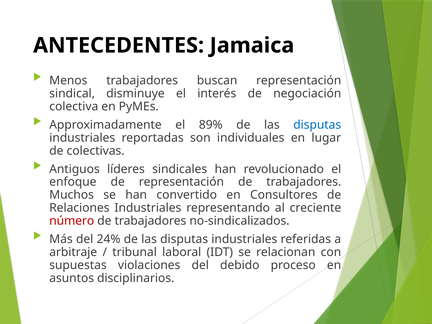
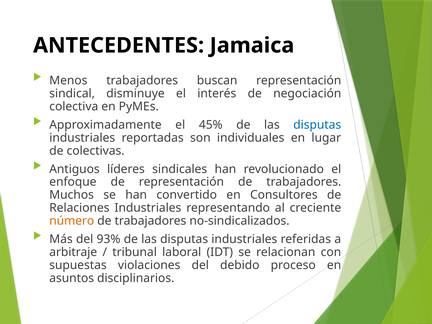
89%: 89% -> 45%
número colour: red -> orange
24%: 24% -> 93%
